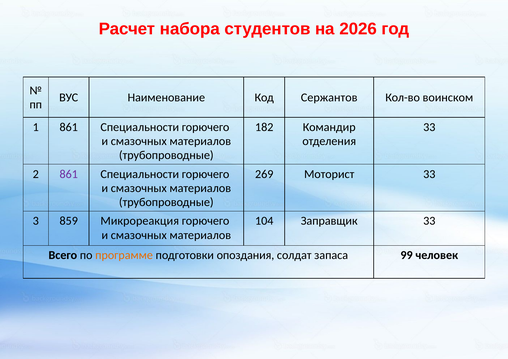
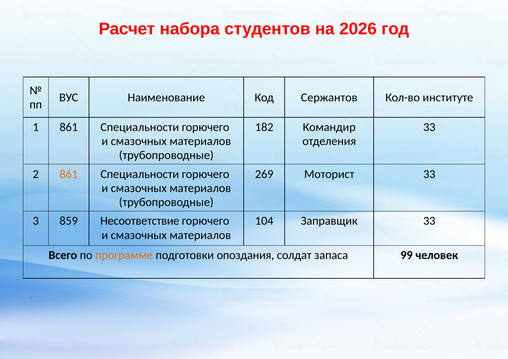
воинском: воинском -> институте
861 at (69, 174) colour: purple -> orange
Микрореакция: Микрореакция -> Несоответствие
